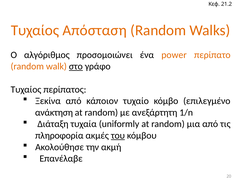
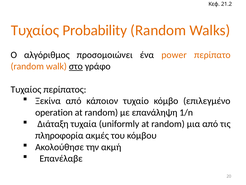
Απόσταση: Απόσταση -> Probability
ανάκτηση: ανάκτηση -> operation
ανεξάρτητη: ανεξάρτητη -> επανάληψη
του underline: present -> none
